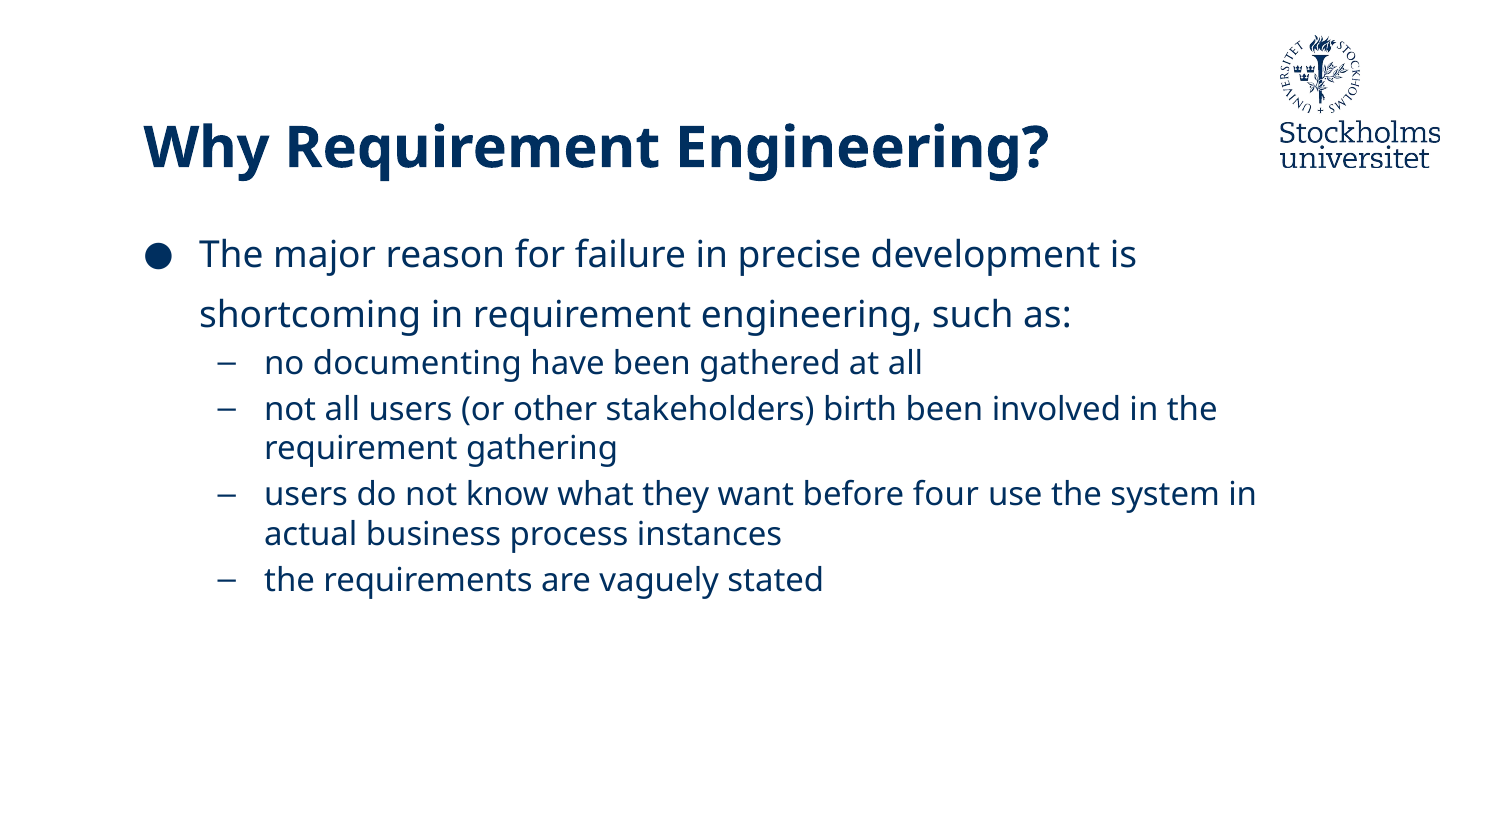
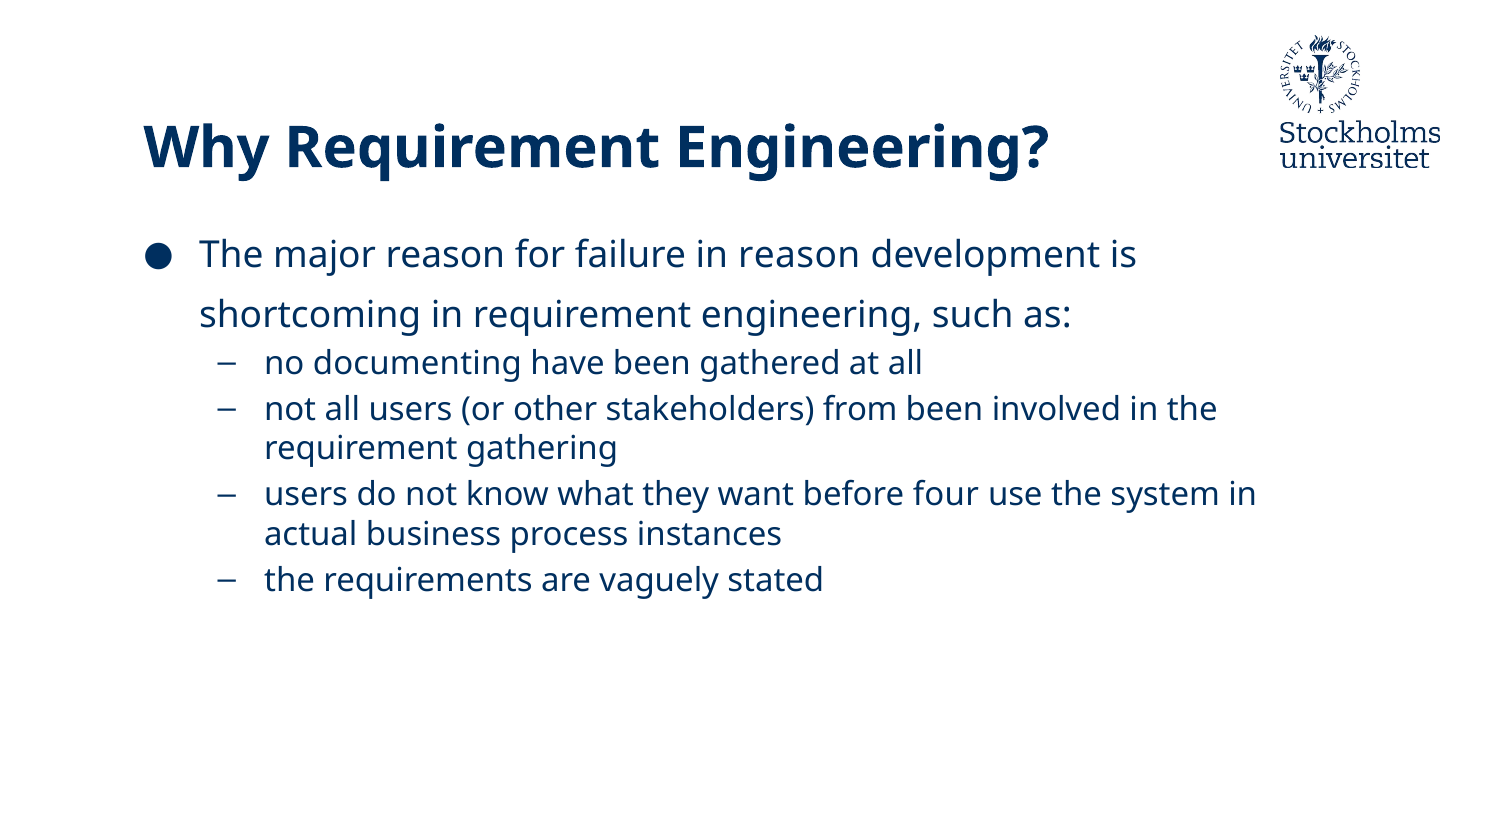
in precise: precise -> reason
birth: birth -> from
